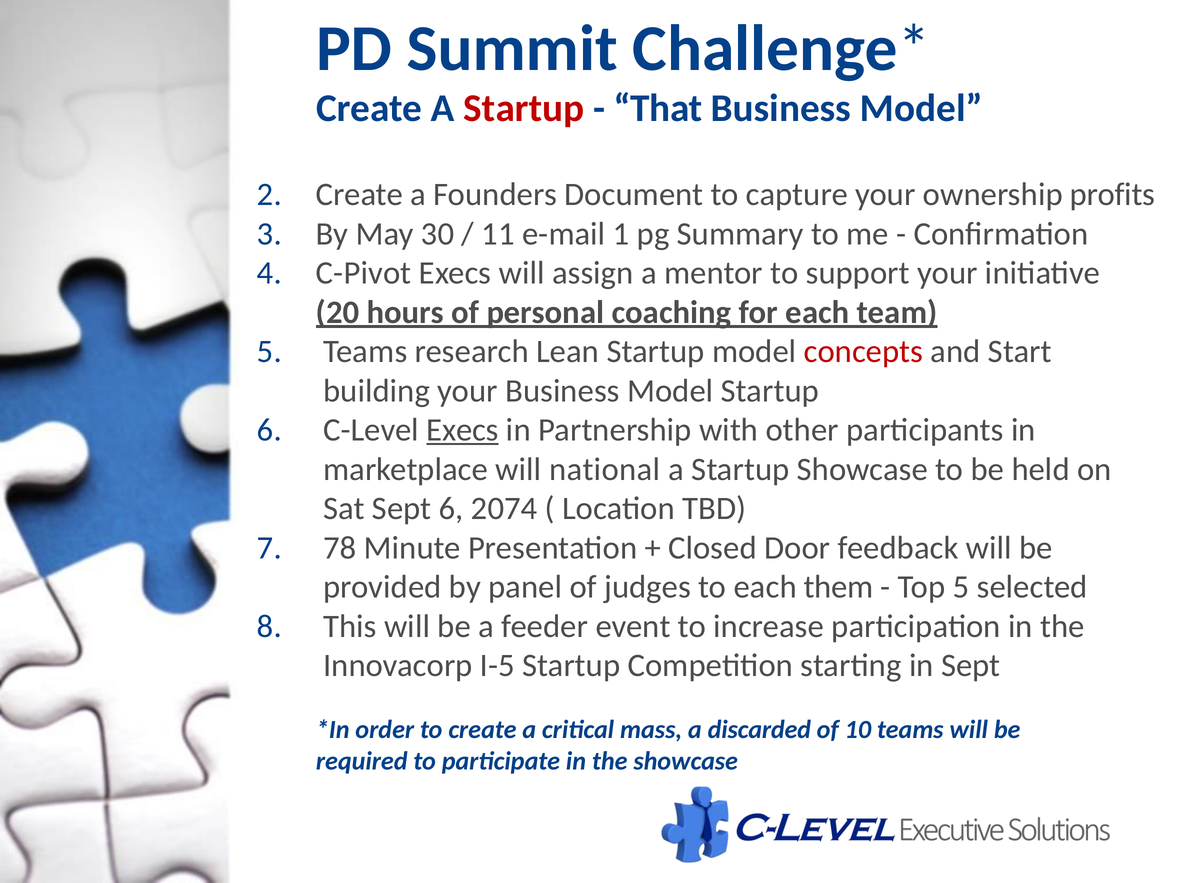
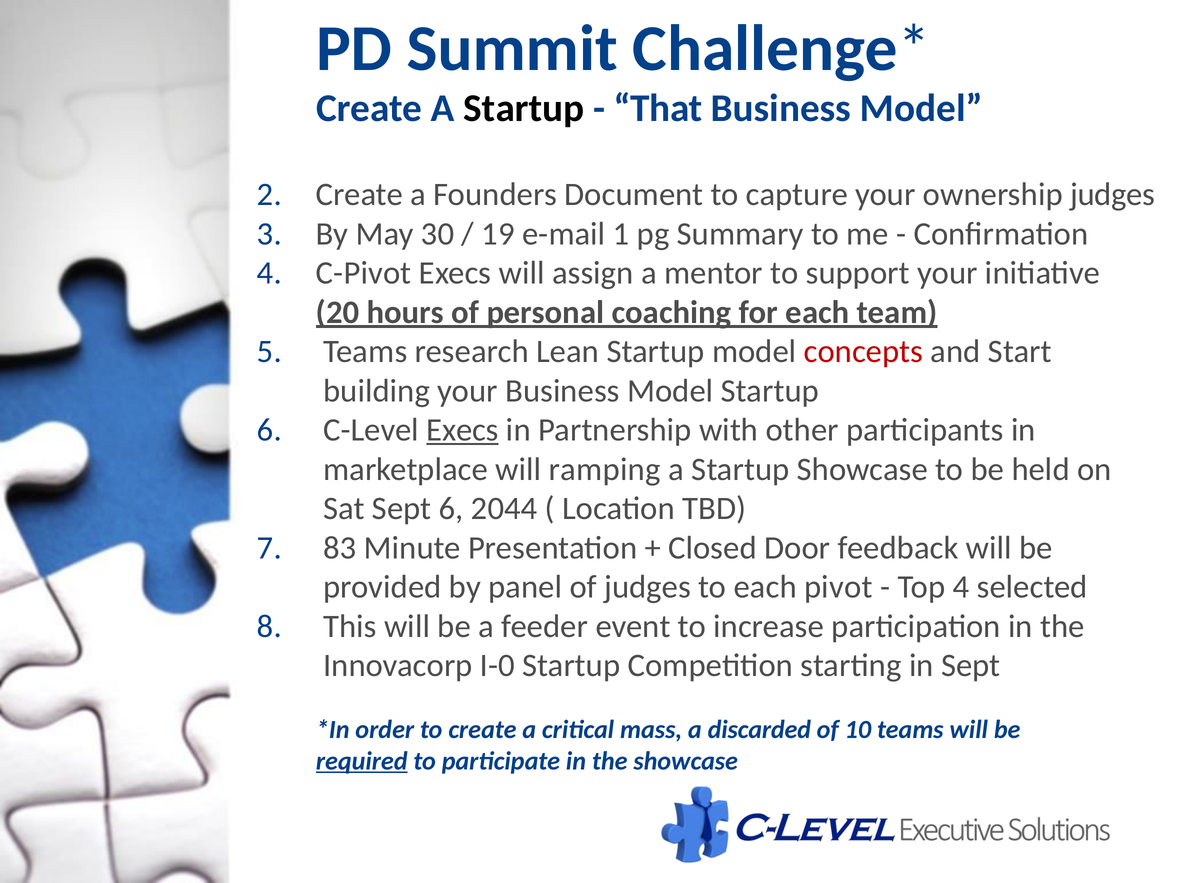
Startup at (524, 108) colour: red -> black
ownership profits: profits -> judges
11: 11 -> 19
national: national -> ramping
2074: 2074 -> 2044
78: 78 -> 83
them: them -> pivot
Top 5: 5 -> 4
I-5: I-5 -> I-0
required underline: none -> present
